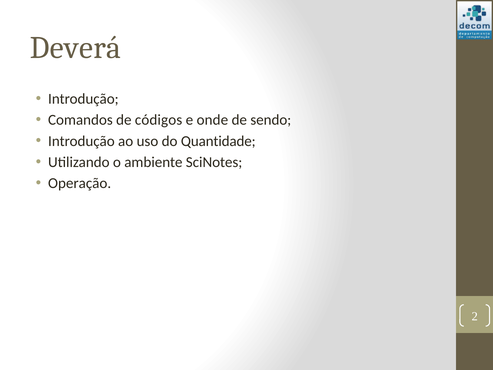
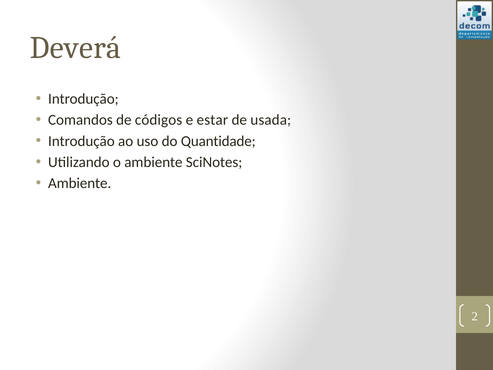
onde: onde -> estar
sendo: sendo -> usada
Operação at (80, 183): Operação -> Ambiente
